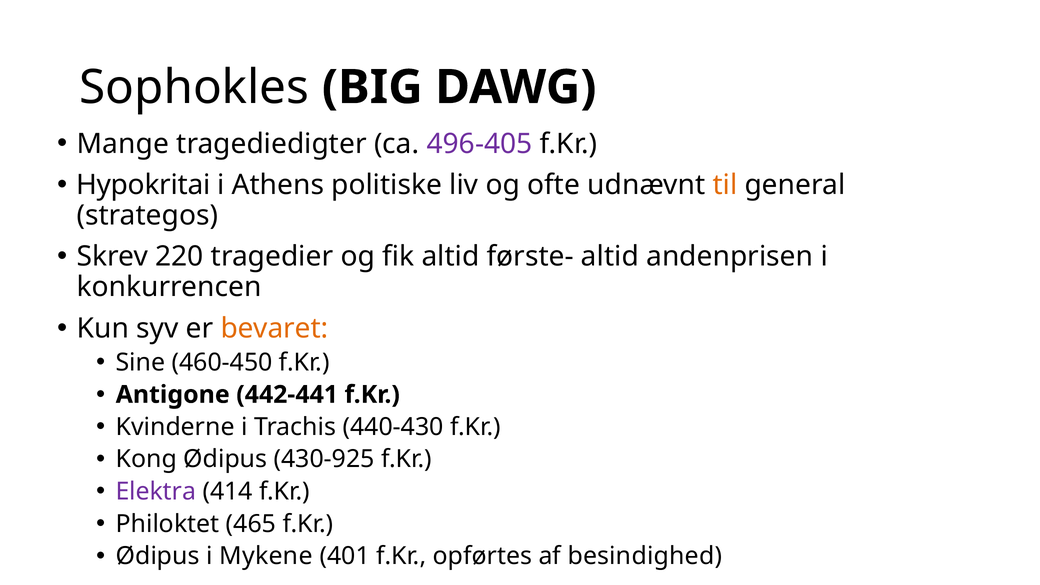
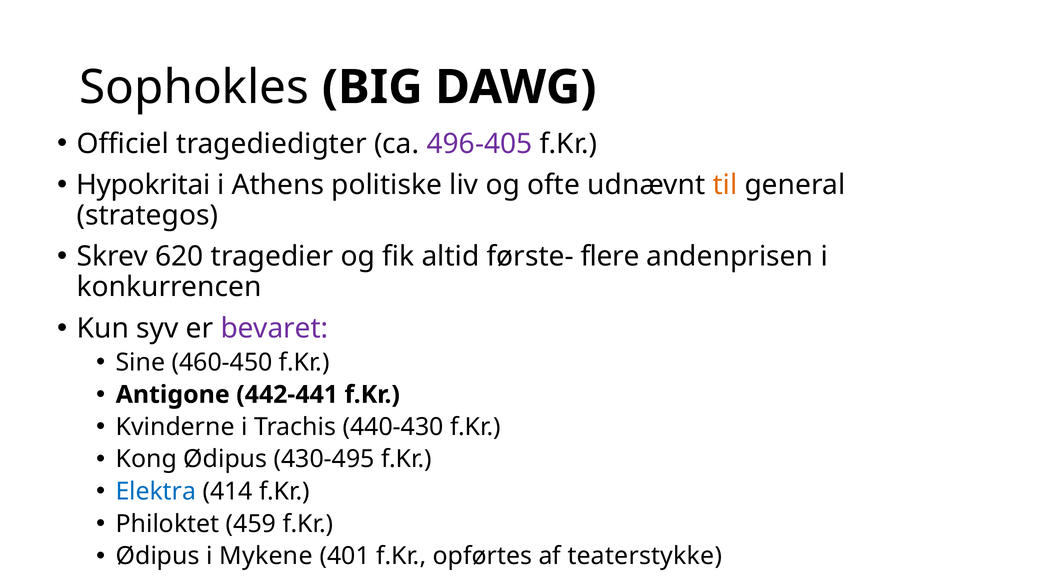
Mange: Mange -> Officiel
220: 220 -> 620
første- altid: altid -> flere
bevaret colour: orange -> purple
430-925: 430-925 -> 430-495
Elektra colour: purple -> blue
465: 465 -> 459
besindighed: besindighed -> teaterstykke
